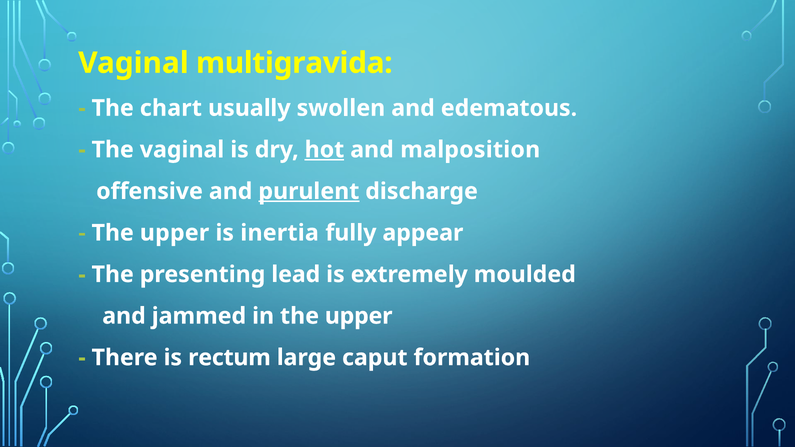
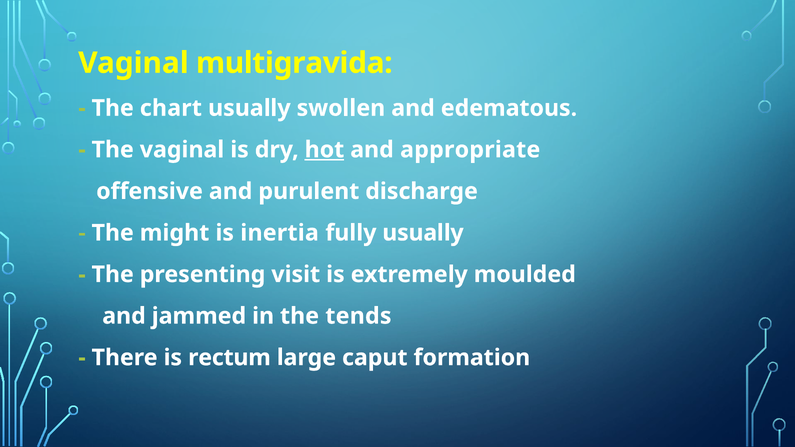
malposition: malposition -> appropriate
purulent underline: present -> none
upper at (174, 233): upper -> might
fully appear: appear -> usually
lead: lead -> visit
in the upper: upper -> tends
